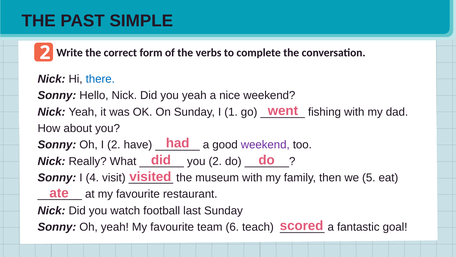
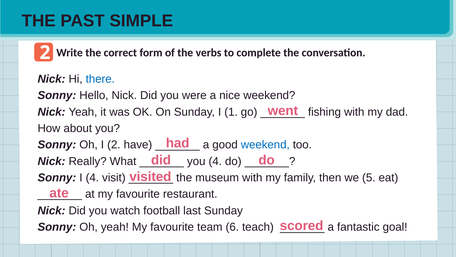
you yeah: yeah -> were
weekend at (265, 145) colour: purple -> blue
you 2: 2 -> 4
